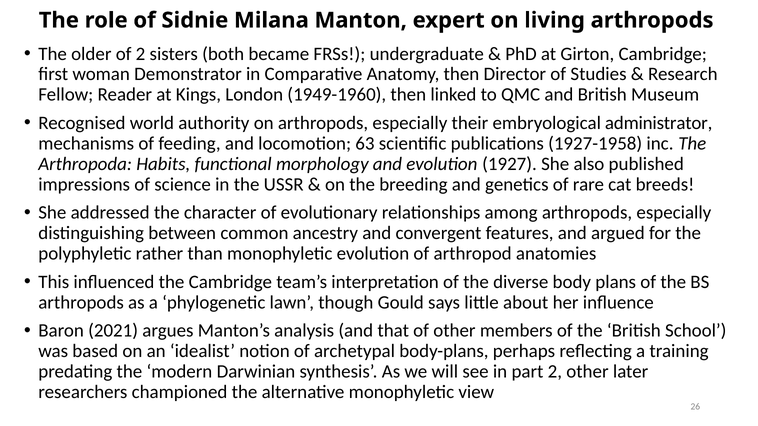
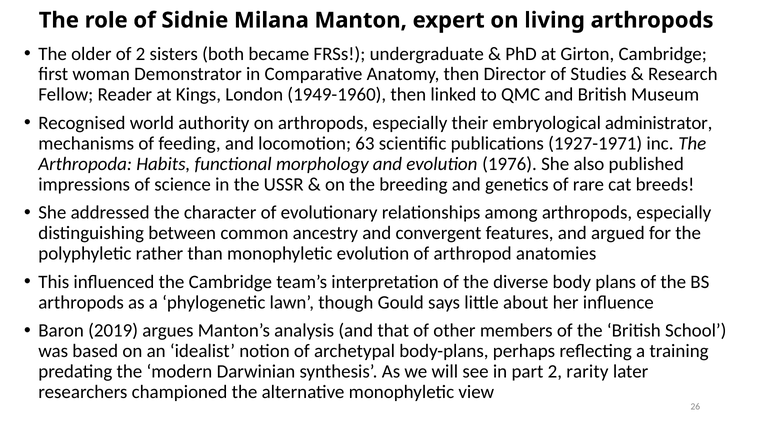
1927-1958: 1927-1958 -> 1927-1971
1927: 1927 -> 1976
2021: 2021 -> 2019
2 other: other -> rarity
